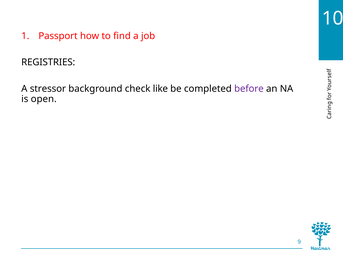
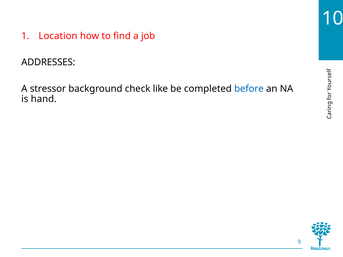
Passport: Passport -> Location
REGISTRIES: REGISTRIES -> ADDRESSES
before colour: purple -> blue
open: open -> hand
